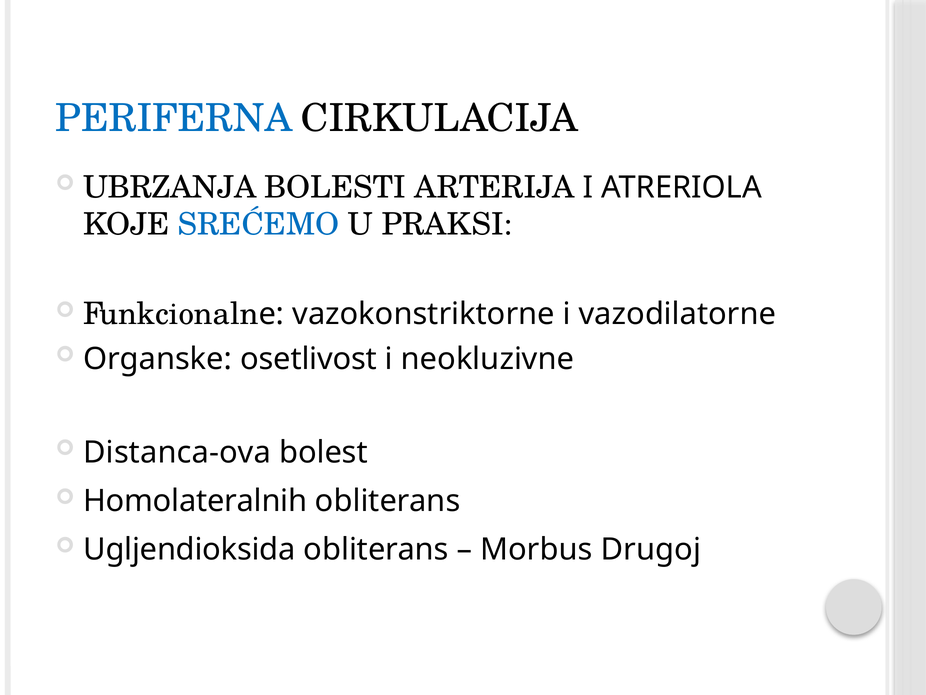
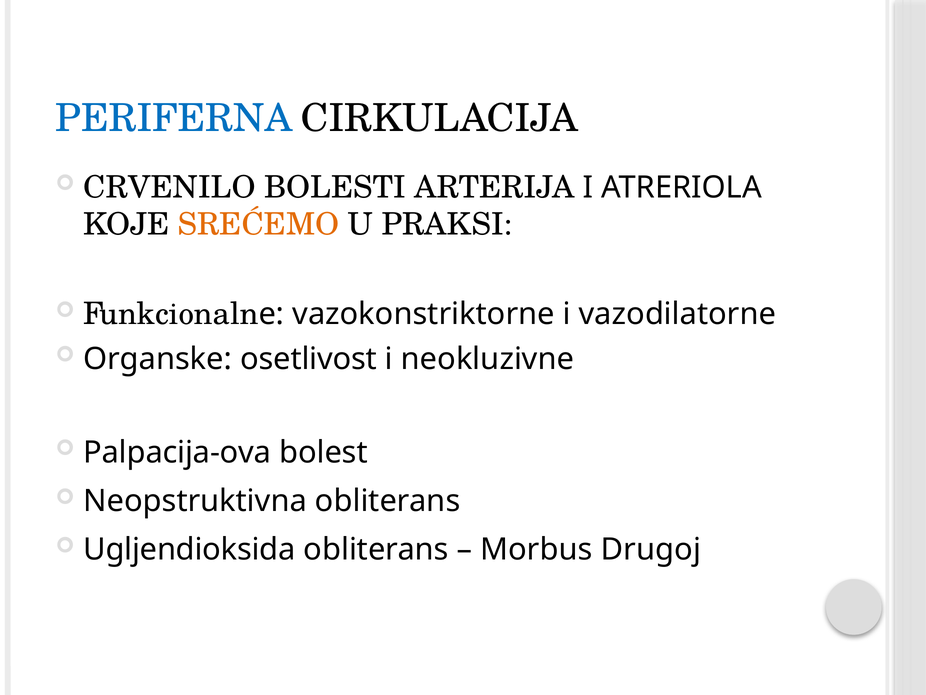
UBRZANJA: UBRZANJA -> CRVENILO
SREĆEMO colour: blue -> orange
Distanca-ova: Distanca-ova -> Palpacija-ova
Homolateralnih: Homolateralnih -> Neopstruktivna
